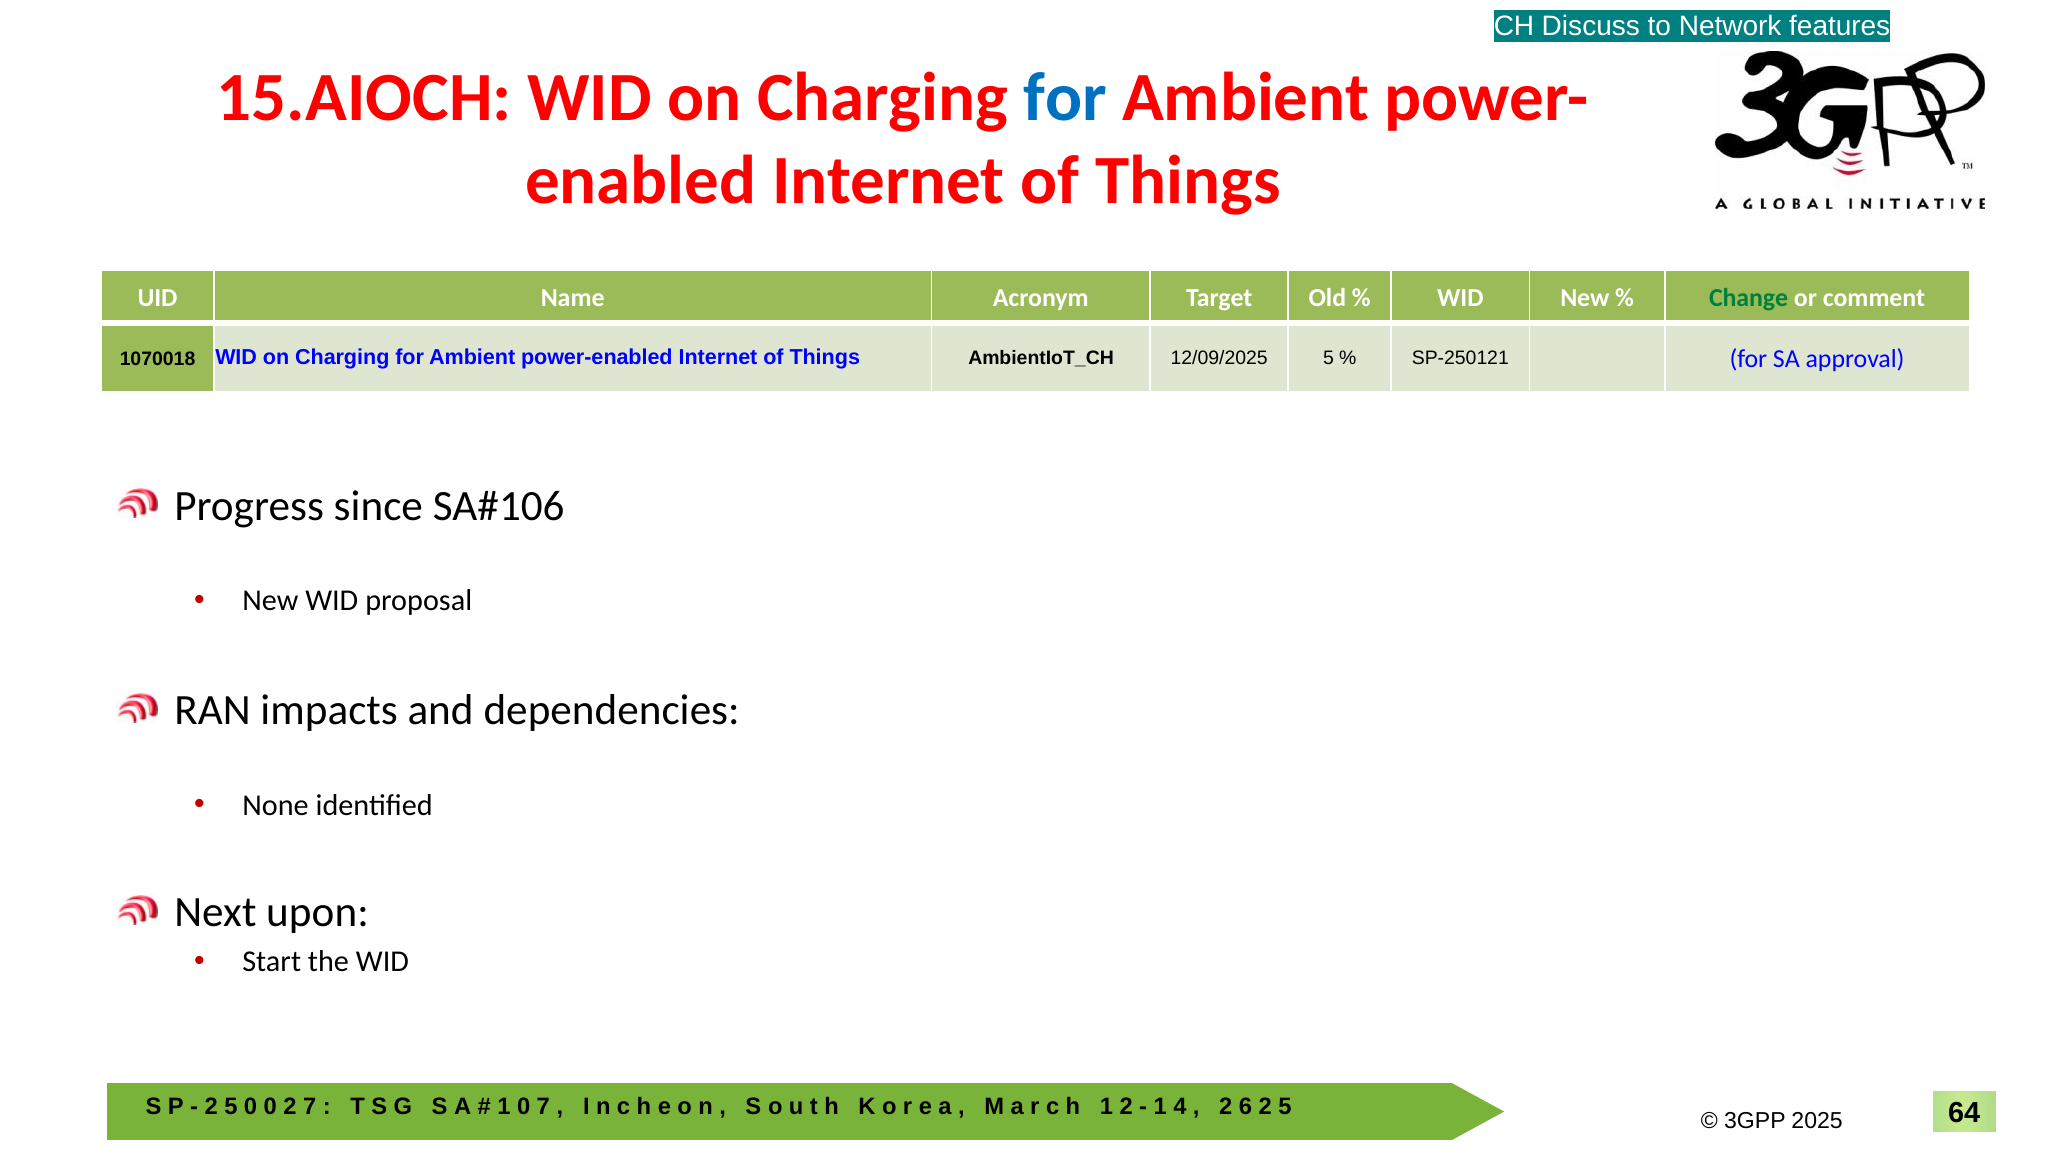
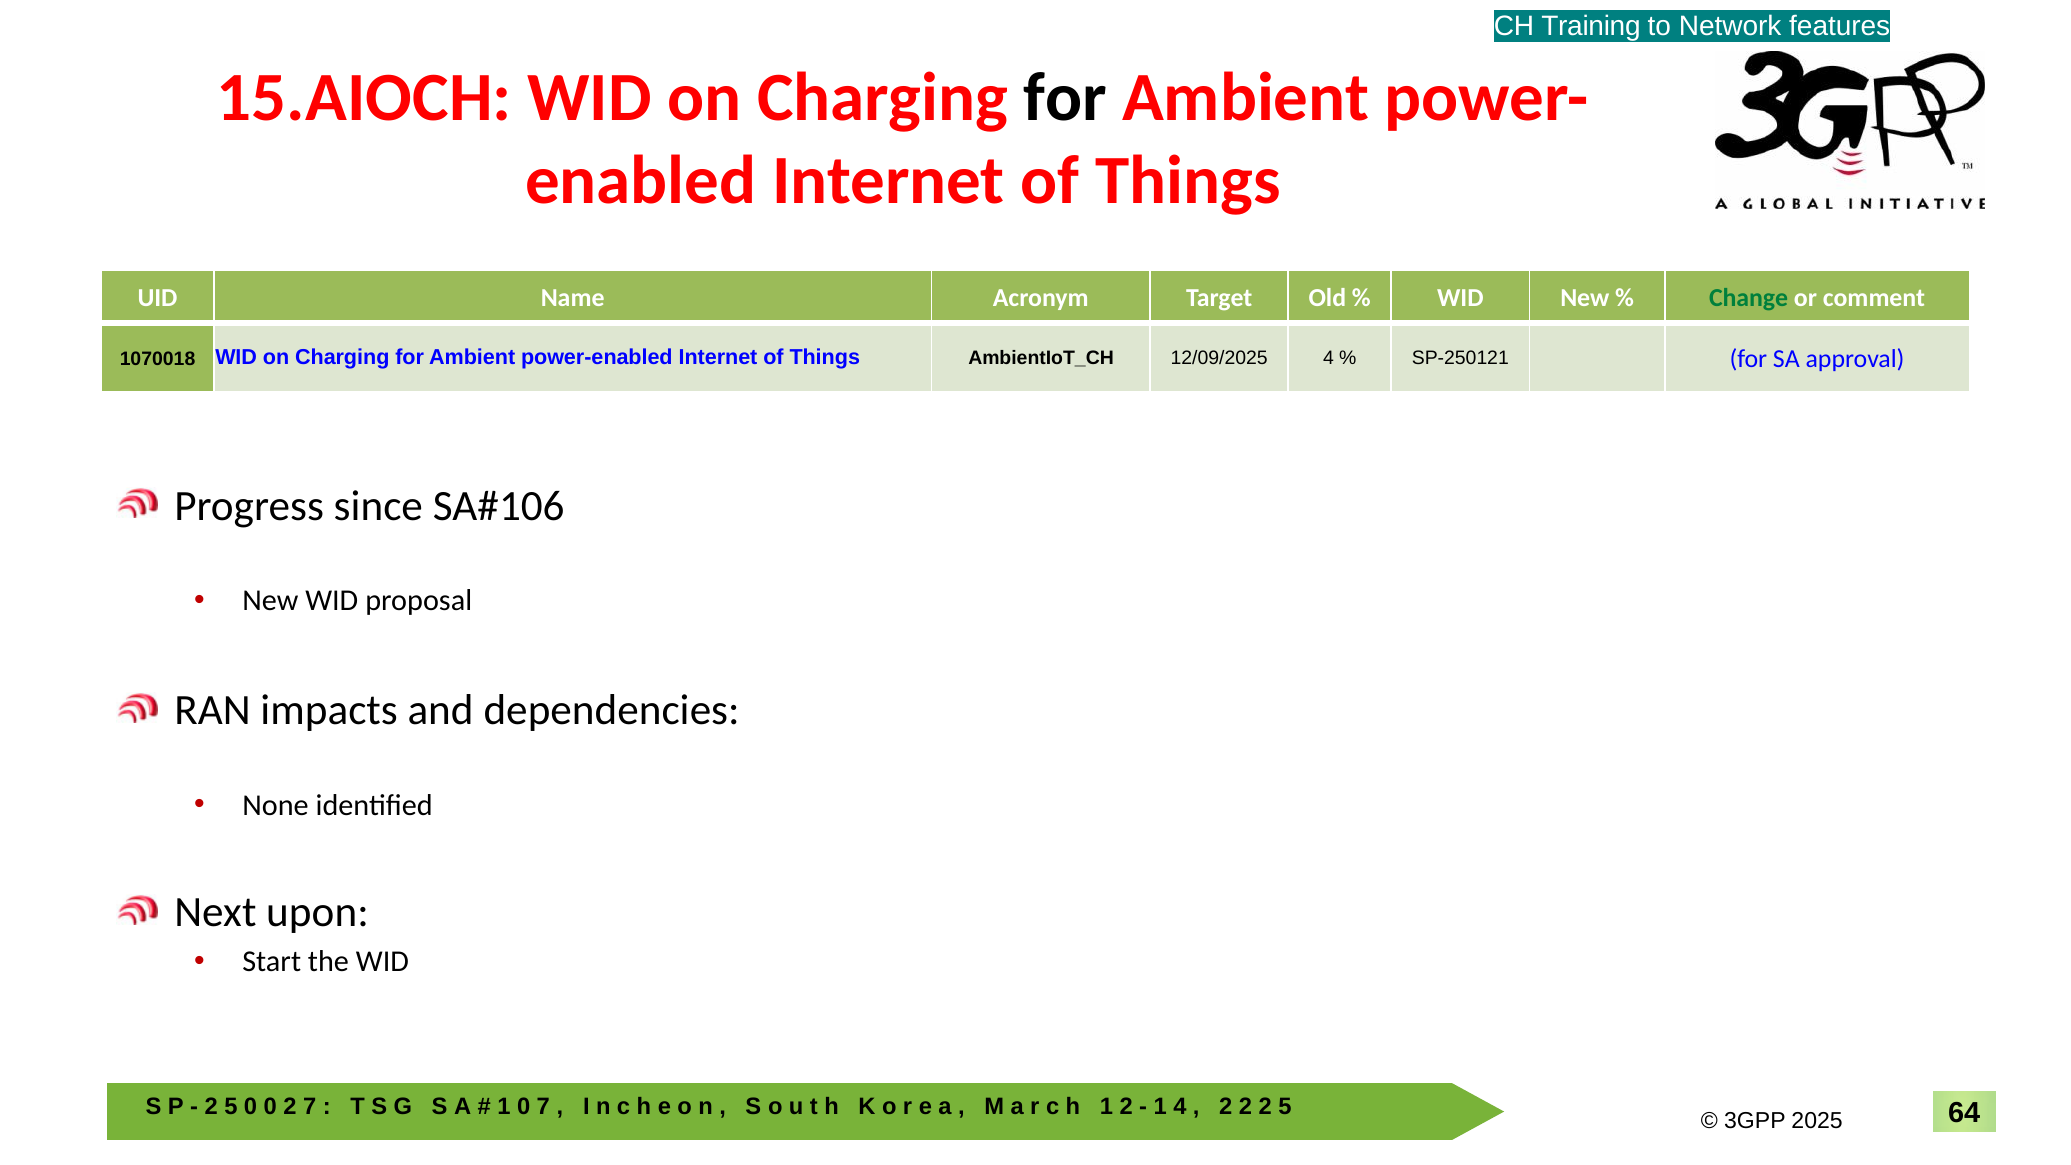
Discuss: Discuss -> Training
for at (1065, 98) colour: blue -> black
12/09/2025 5: 5 -> 4
6 at (1245, 1106): 6 -> 2
